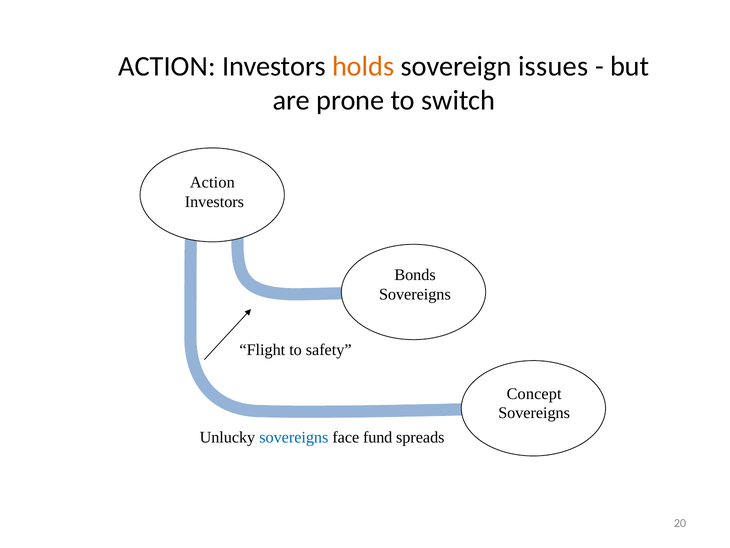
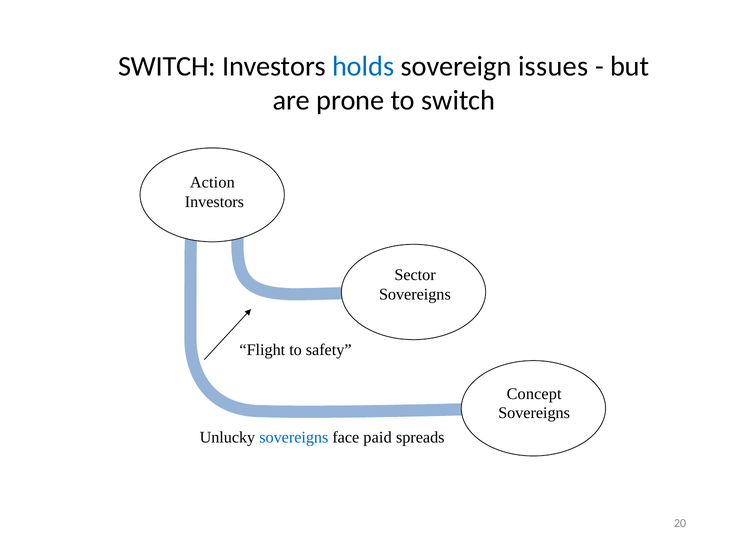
ACTION at (167, 66): ACTION -> SWITCH
holds colour: orange -> blue
Bonds: Bonds -> Sector
fund: fund -> paid
